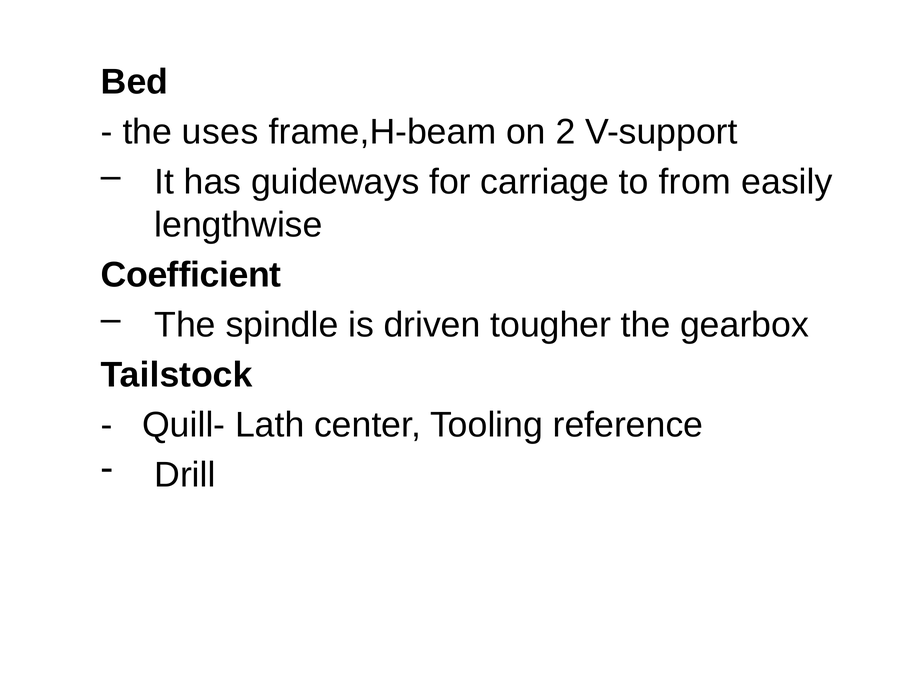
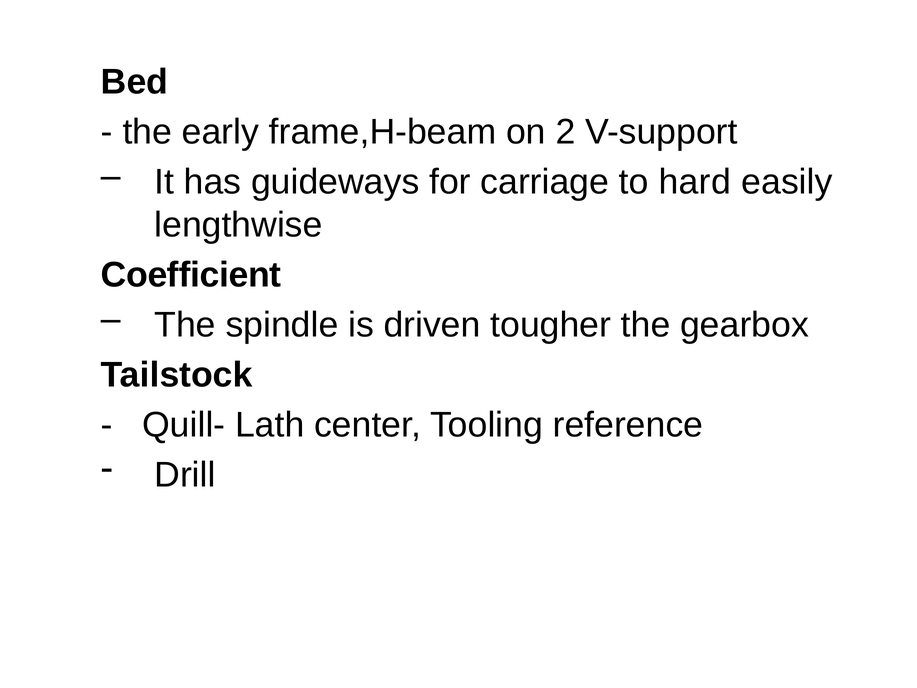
uses: uses -> early
from: from -> hard
